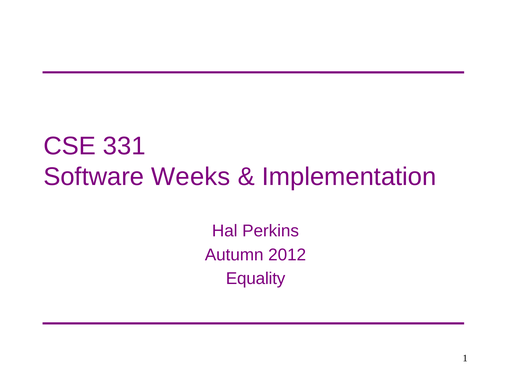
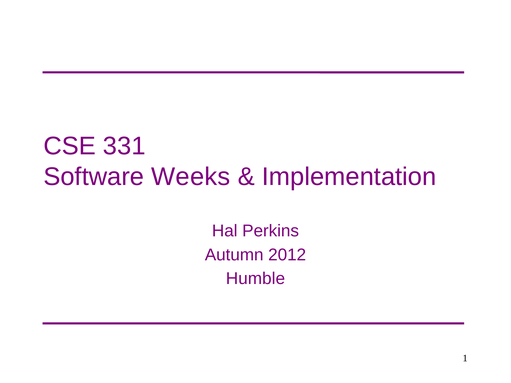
Equality: Equality -> Humble
